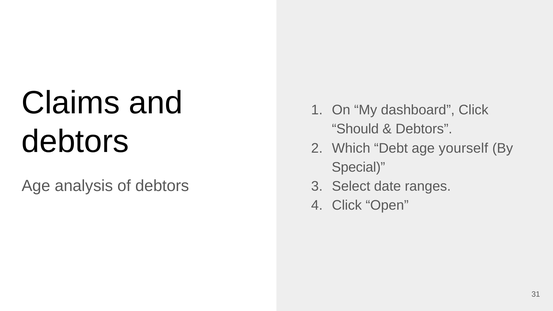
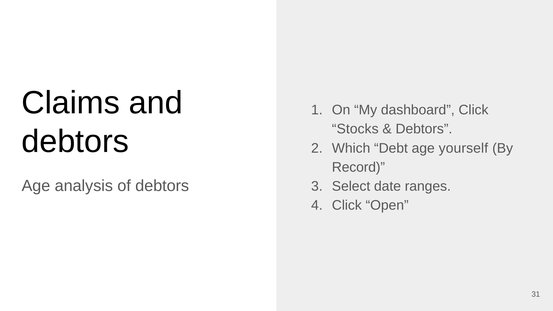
Should: Should -> Stocks
Special: Special -> Record
